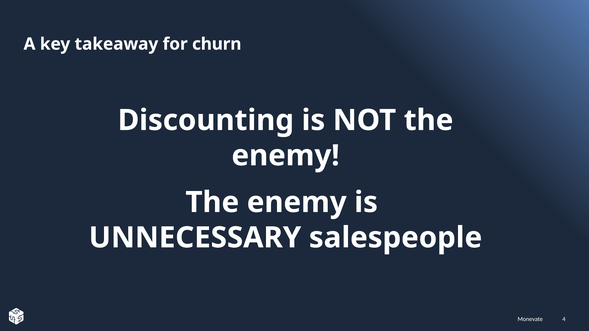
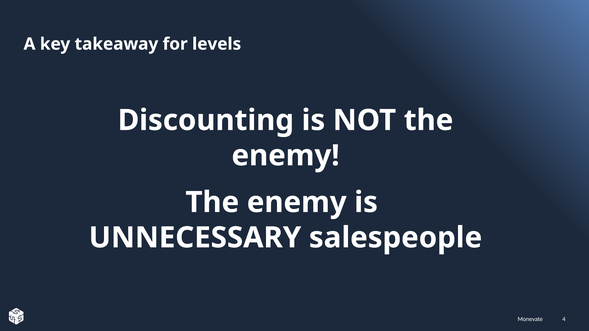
churn: churn -> levels
